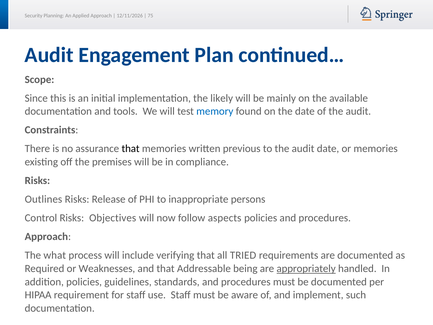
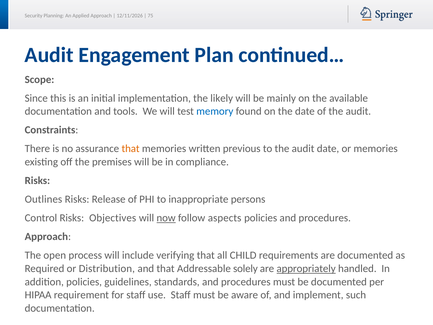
that at (131, 149) colour: black -> orange
now underline: none -> present
what: what -> open
TRIED: TRIED -> CHILD
Weaknesses: Weaknesses -> Distribution
being: being -> solely
